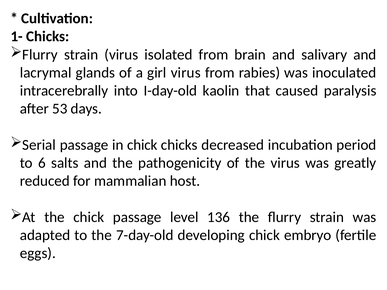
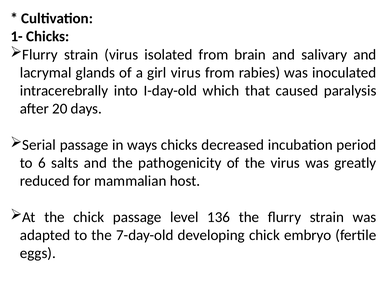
kaolin: kaolin -> which
53: 53 -> 20
in chick: chick -> ways
